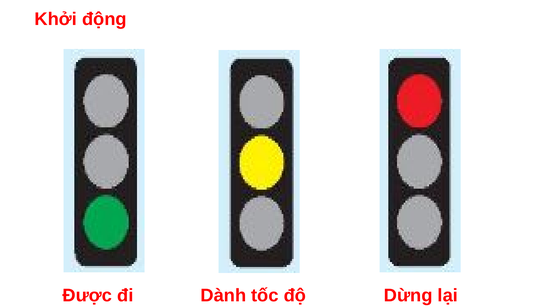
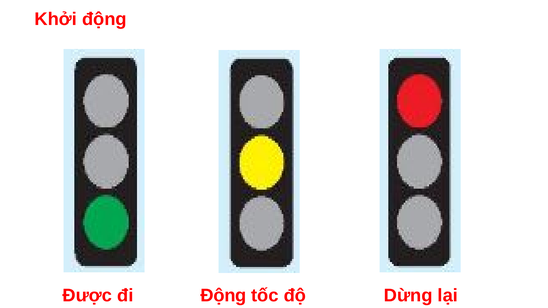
đi Dành: Dành -> Động
